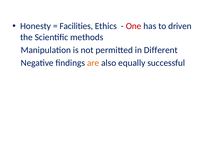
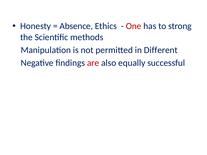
Facilities: Facilities -> Absence
driven: driven -> strong
are colour: orange -> red
